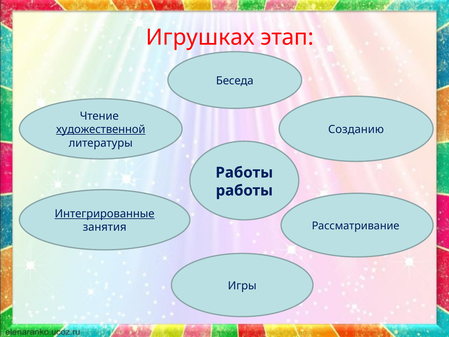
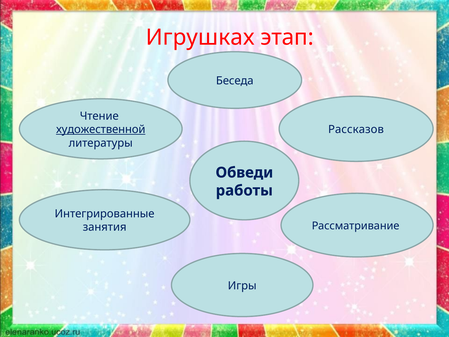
Созданию: Созданию -> Рассказов
Работы at (244, 172): Работы -> Обведи
Интегрированные underline: present -> none
